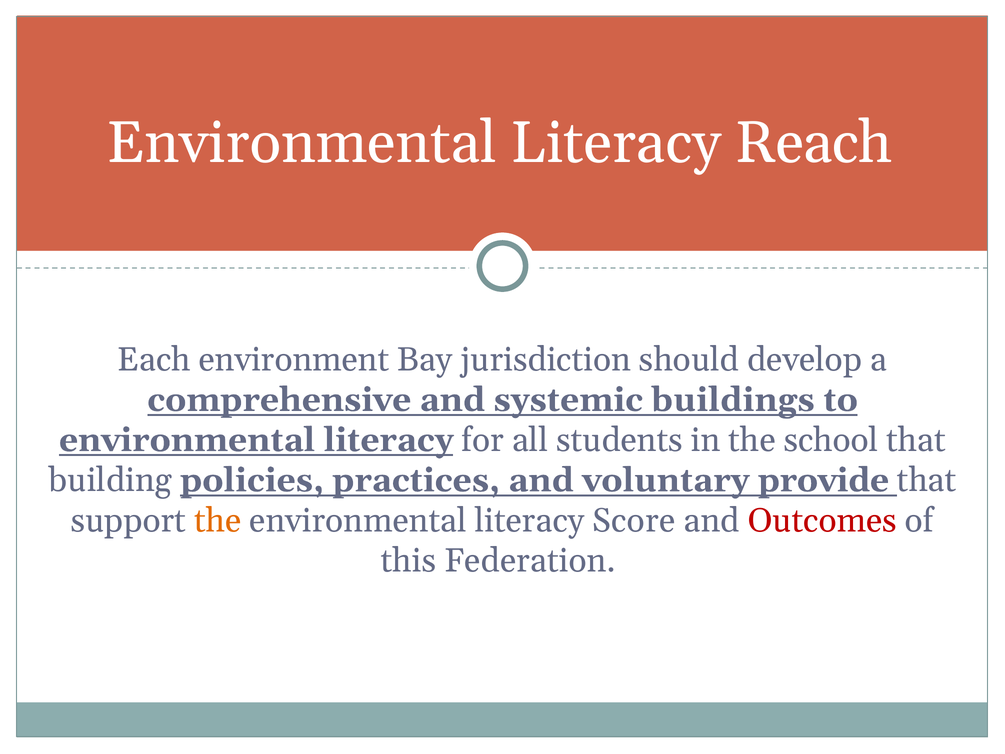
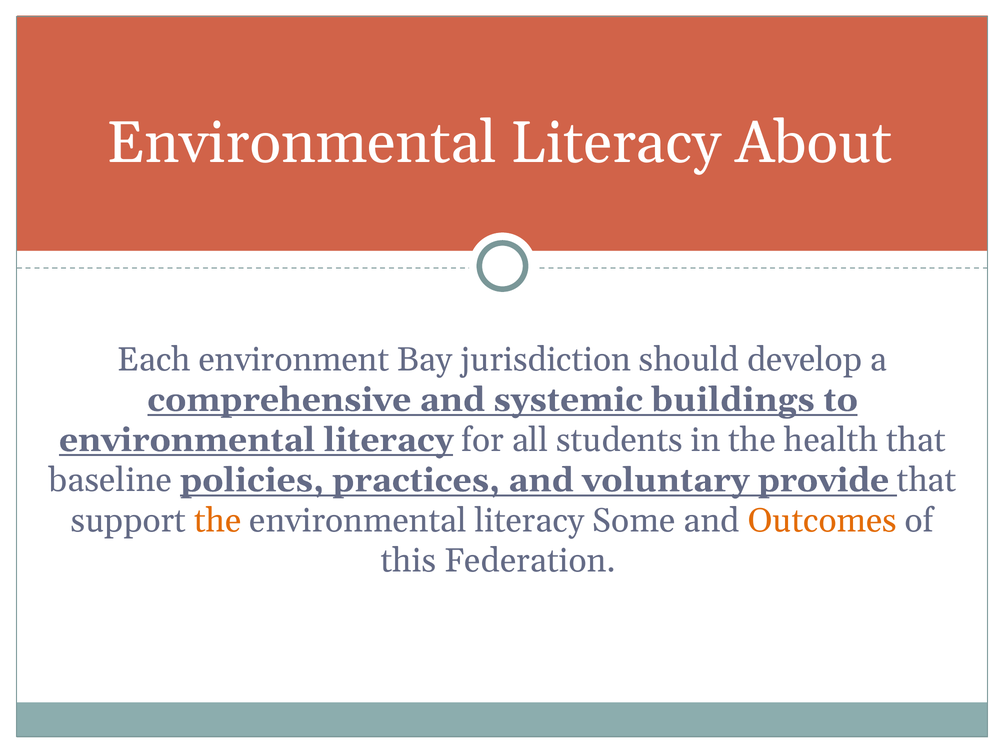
Reach: Reach -> About
school: school -> health
building: building -> baseline
Score: Score -> Some
Outcomes colour: red -> orange
